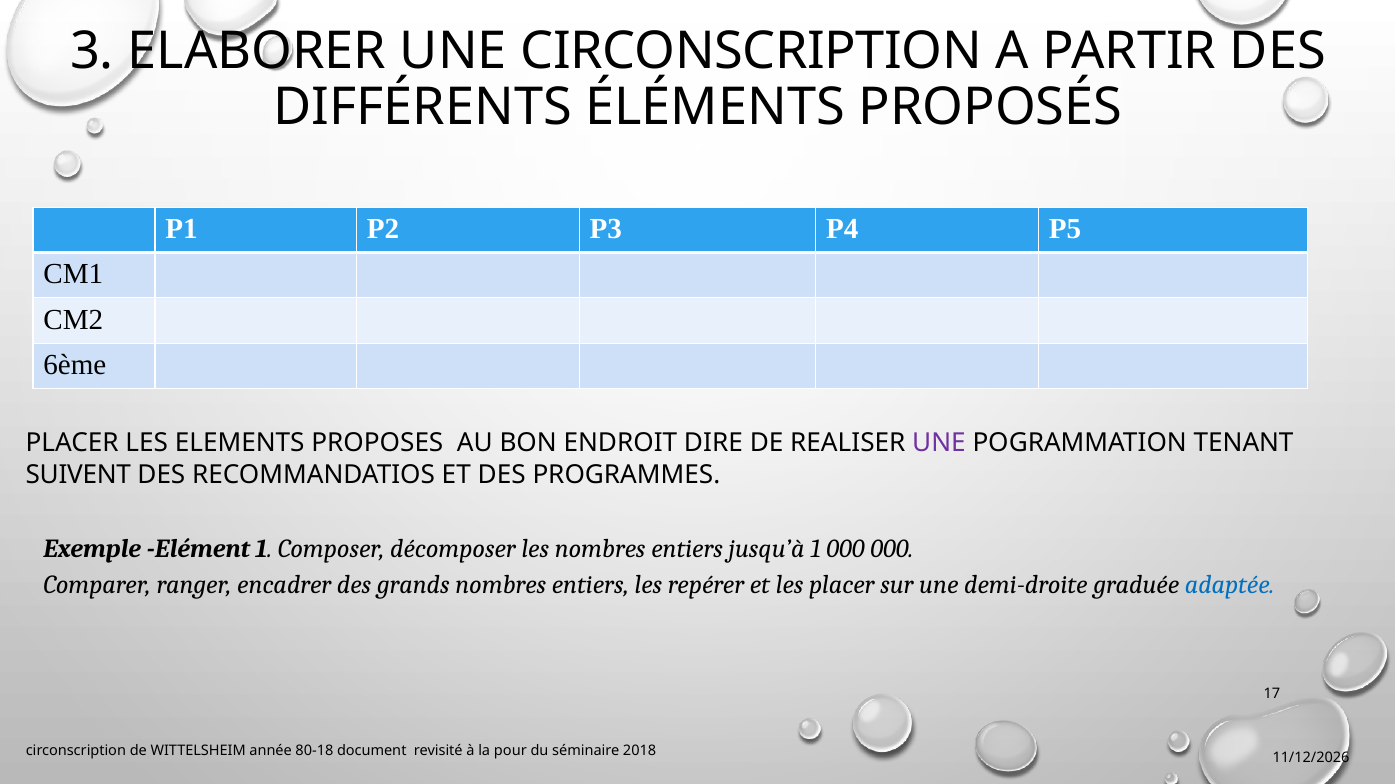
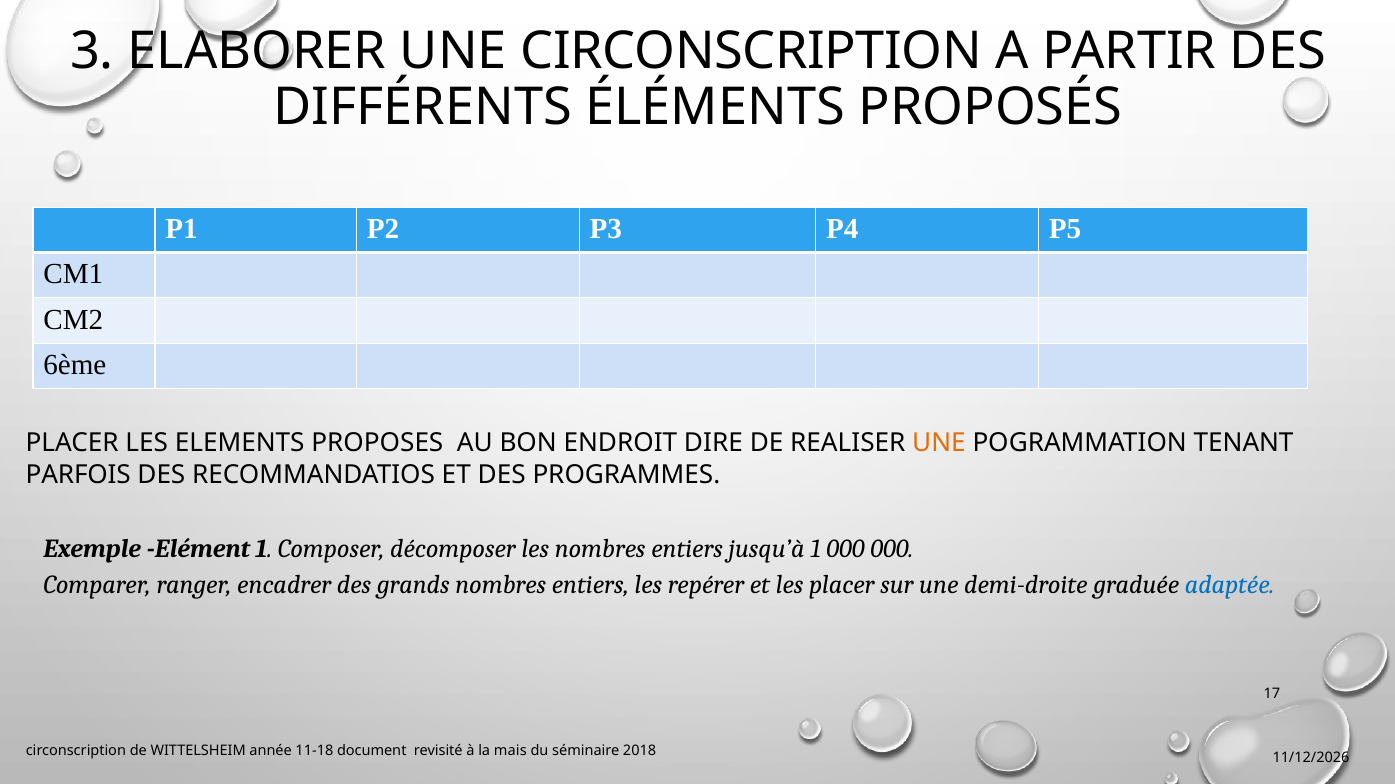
UNE at (939, 444) colour: purple -> orange
SUIVENT: SUIVENT -> PARFOIS
80-18: 80-18 -> 11-18
pour: pour -> mais
